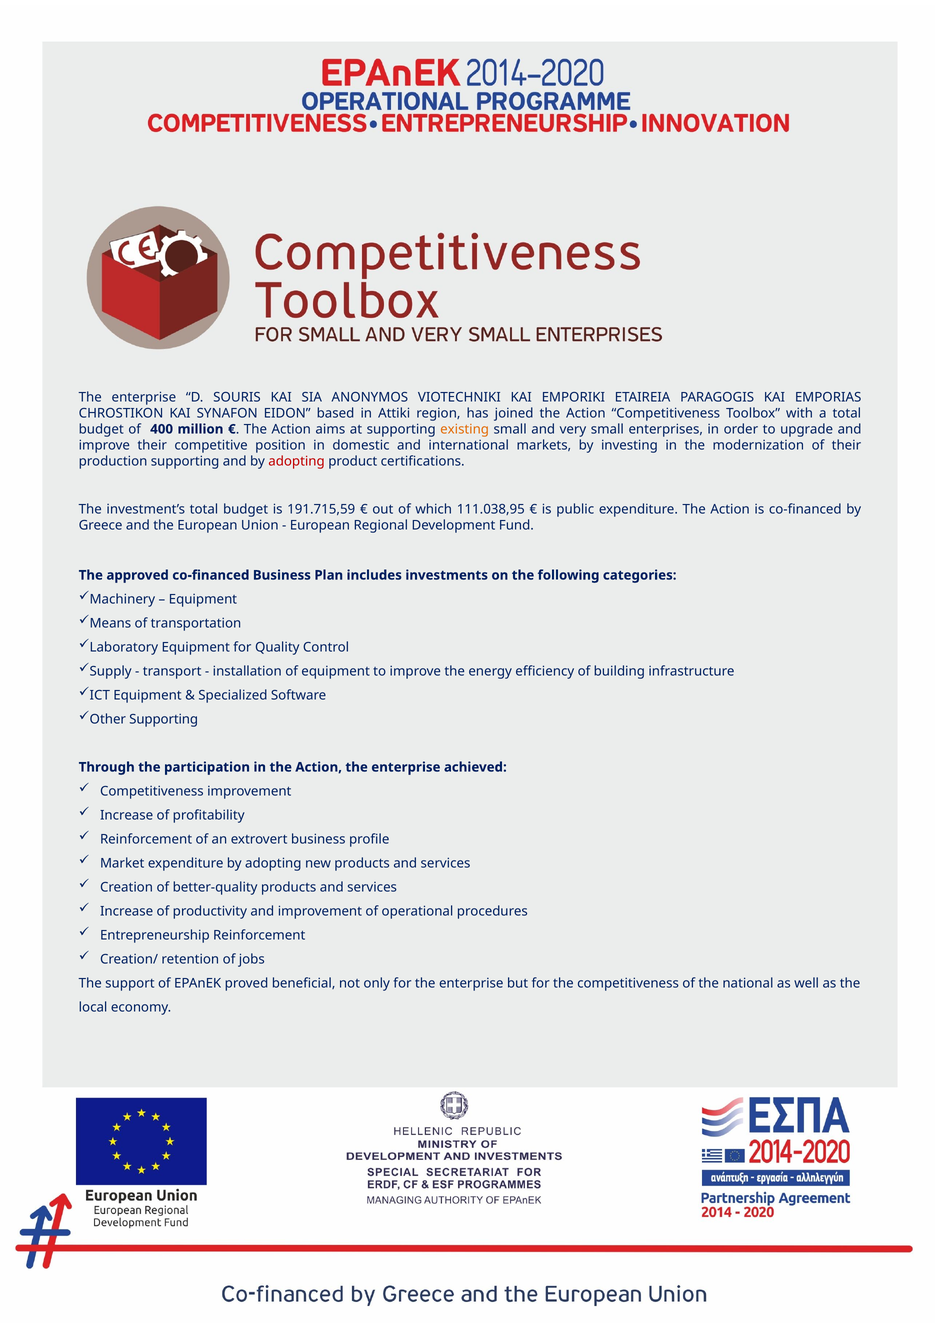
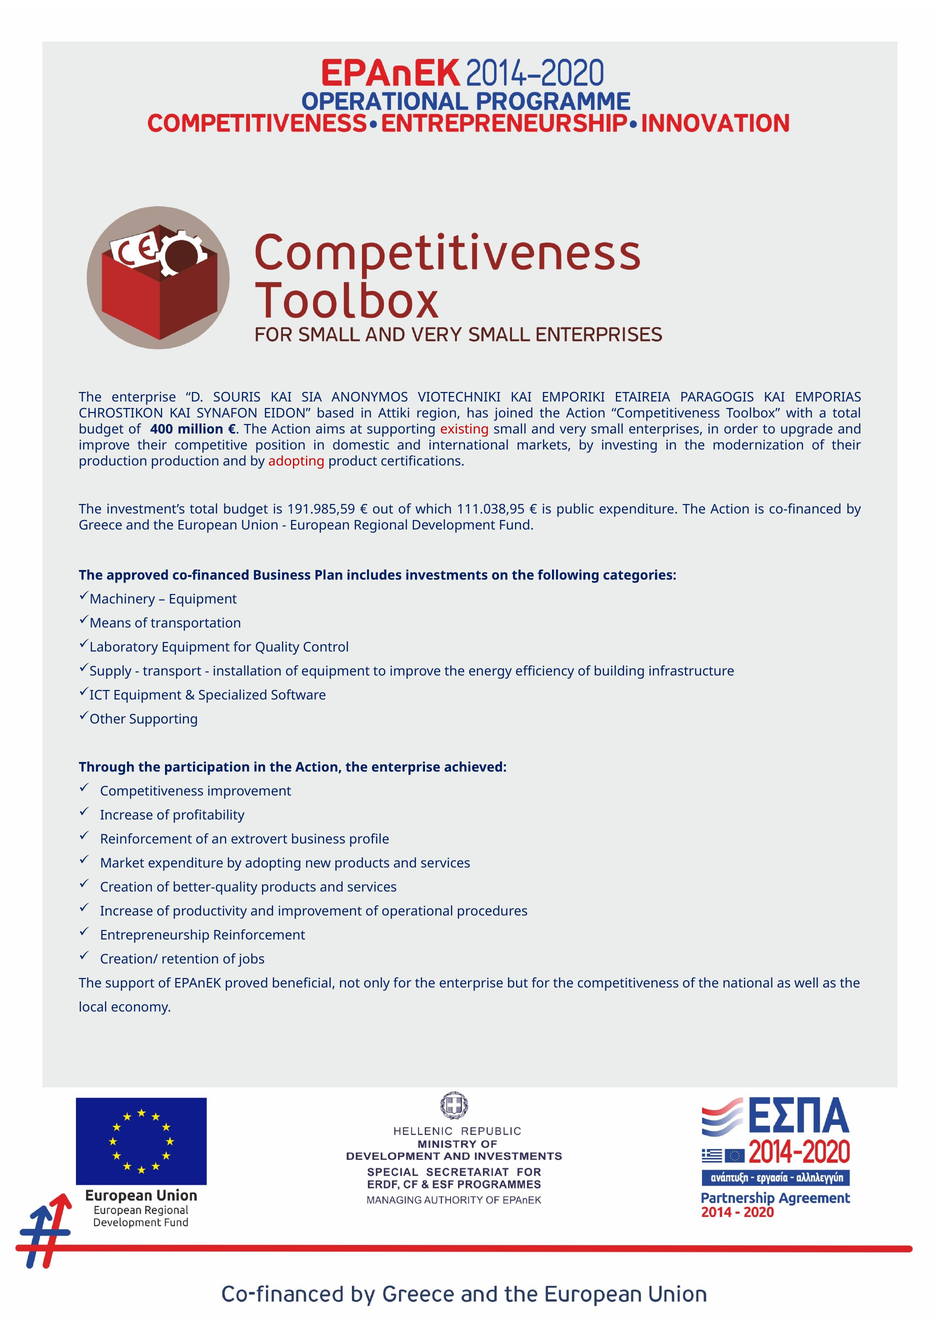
existing colour: orange -> red
production supporting: supporting -> production
191.715,59: 191.715,59 -> 191.985,59
